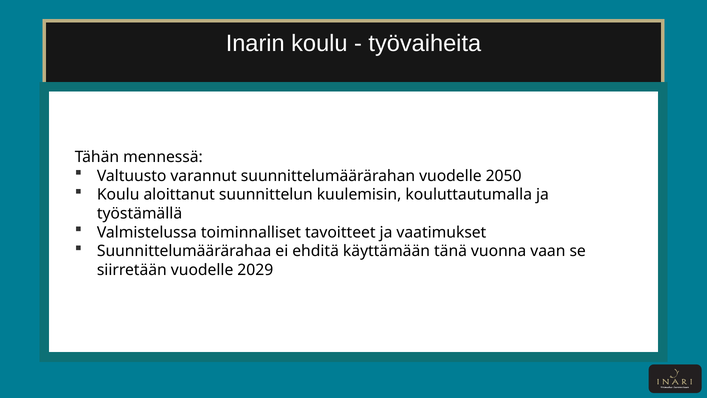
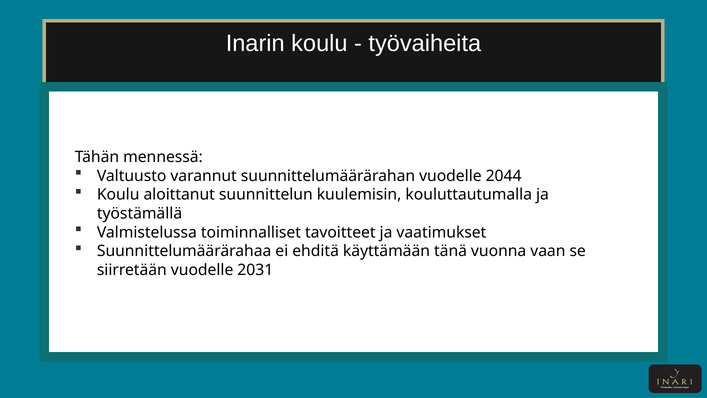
2050: 2050 -> 2044
2029: 2029 -> 2031
